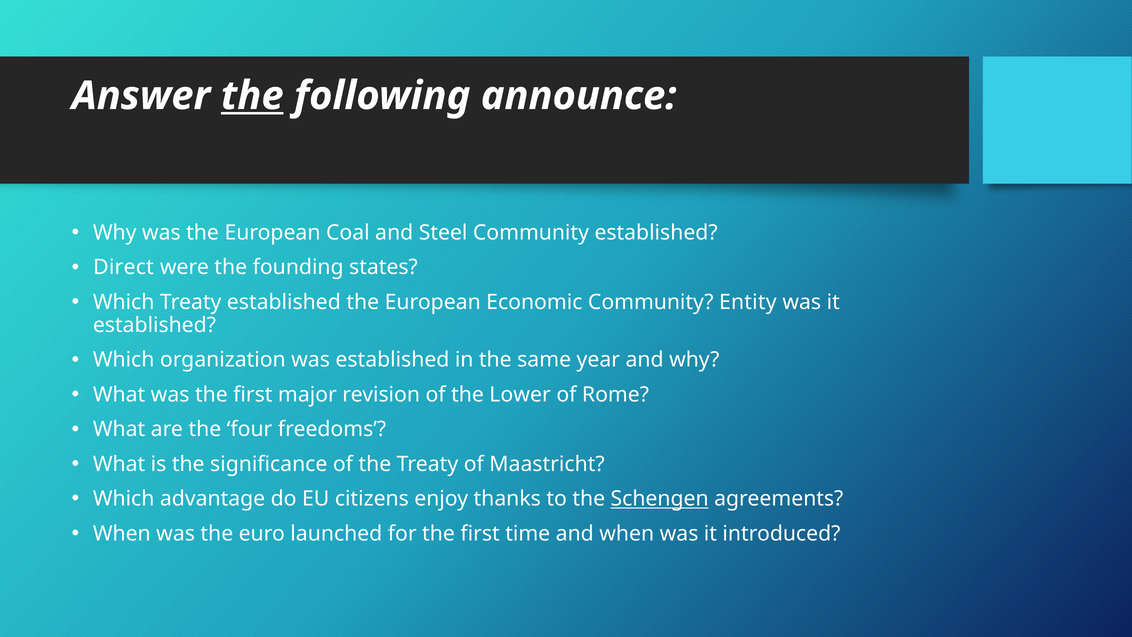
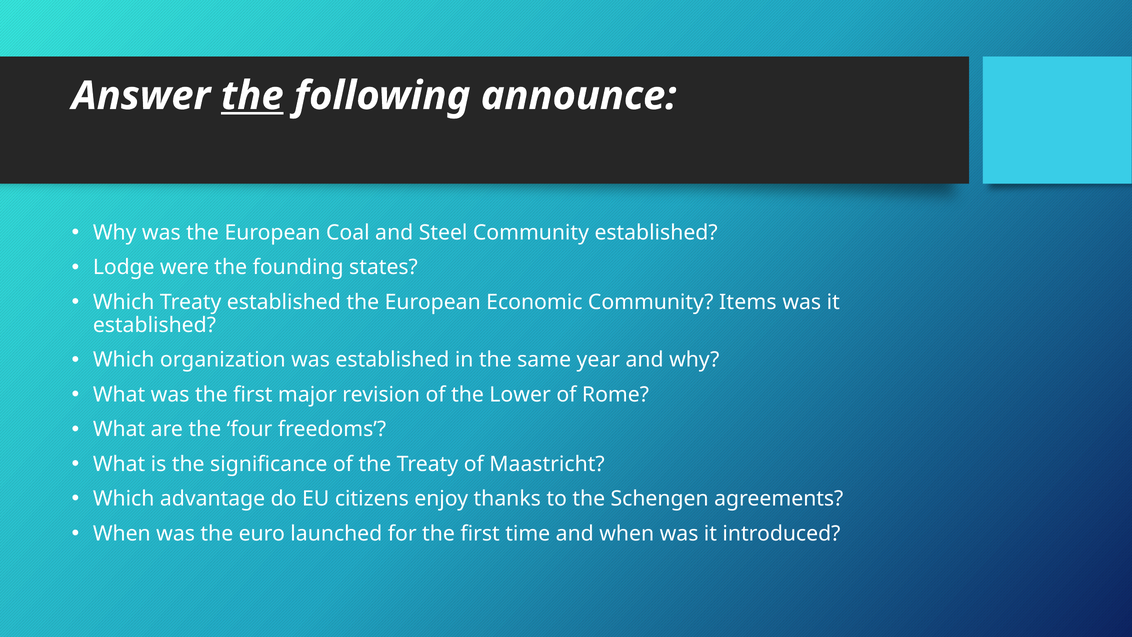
Direct: Direct -> Lodge
Entity: Entity -> Items
Schengen underline: present -> none
